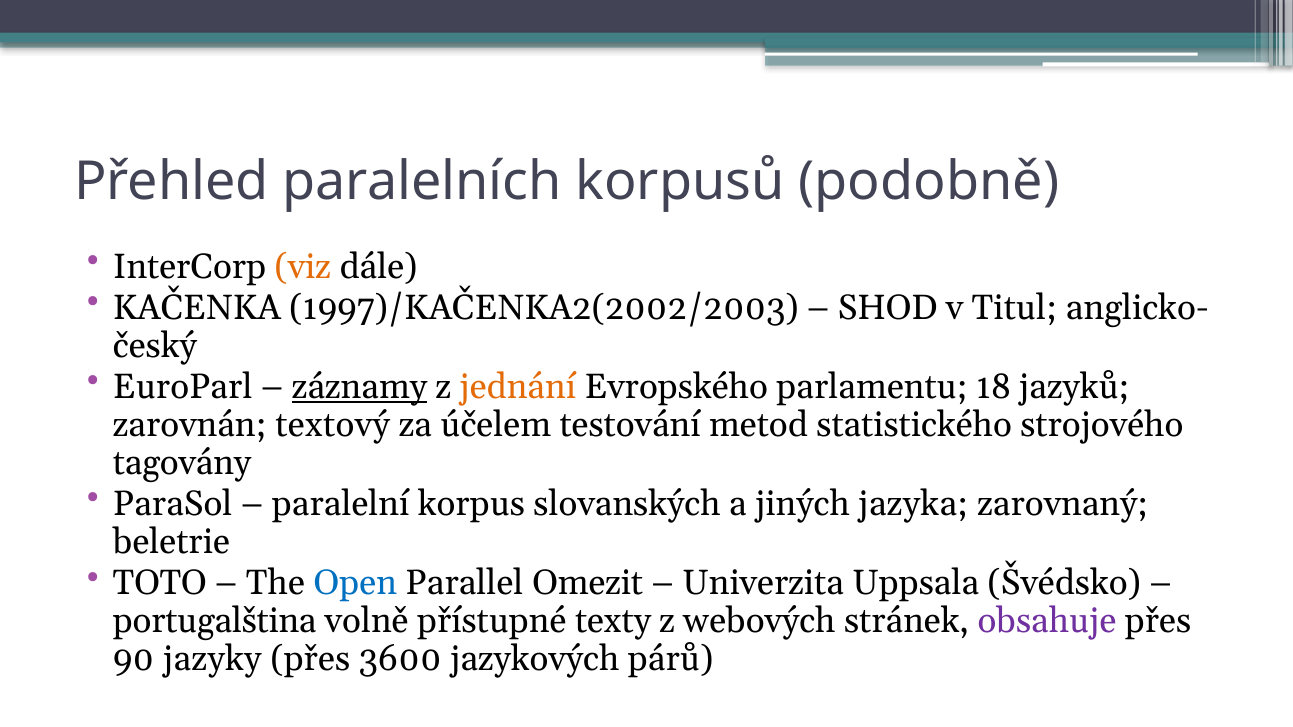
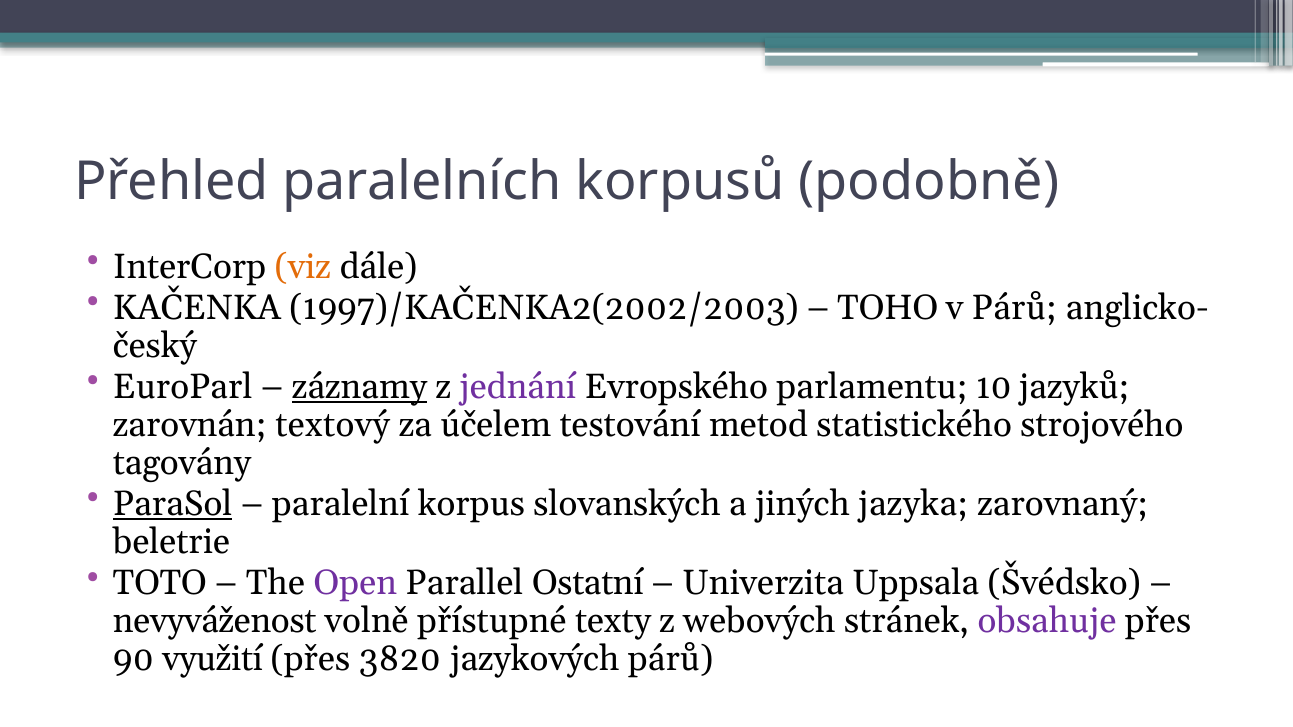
SHOD: SHOD -> TOHO
v Titul: Titul -> Párů
jednání colour: orange -> purple
18: 18 -> 10
ParaSol underline: none -> present
Open colour: blue -> purple
Omezit: Omezit -> Ostatní
portugalština: portugalština -> nevyváženost
jazyky: jazyky -> využití
3600: 3600 -> 3820
